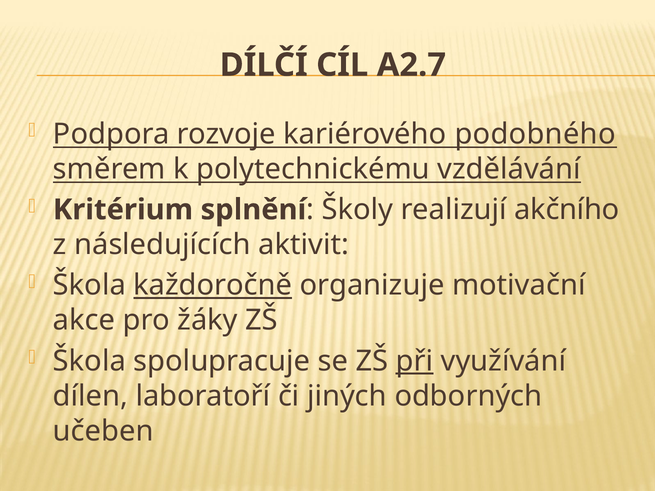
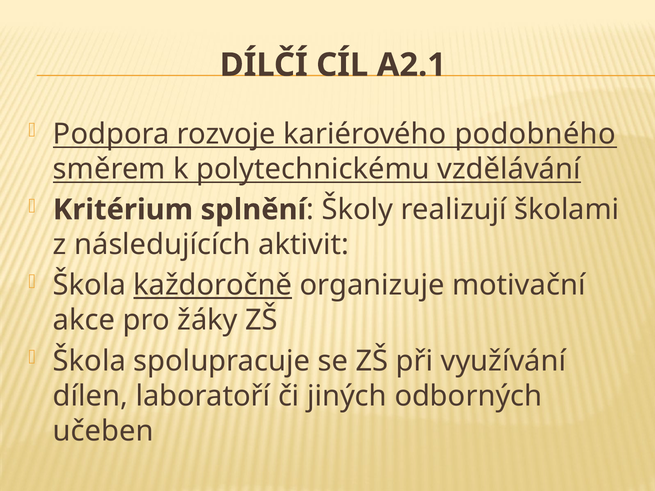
A2.7: A2.7 -> A2.1
akčního: akčního -> školami
při underline: present -> none
